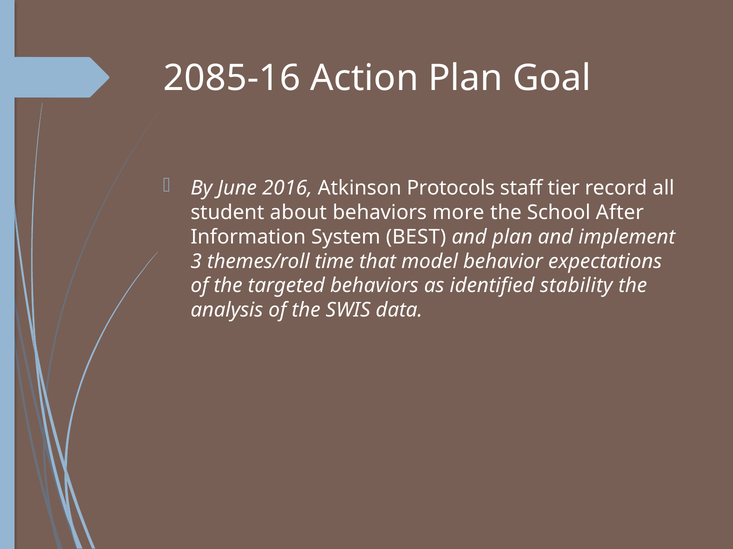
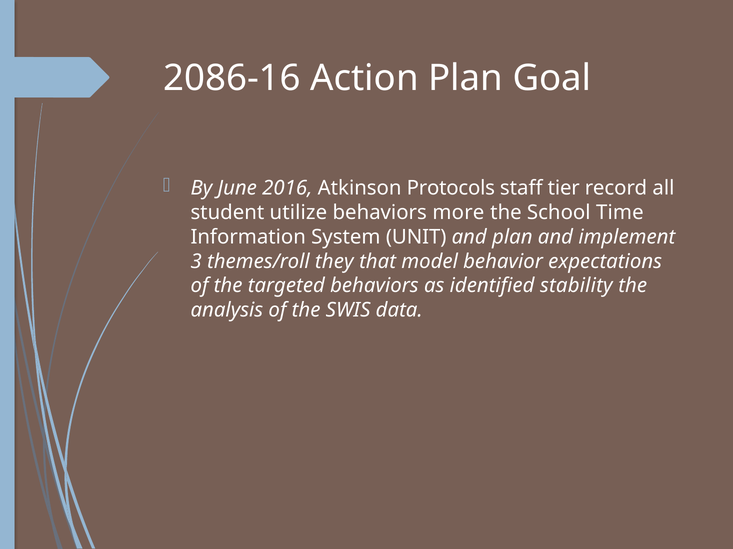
2085-16: 2085-16 -> 2086-16
about: about -> utilize
After: After -> Time
BEST: BEST -> UNIT
time: time -> they
